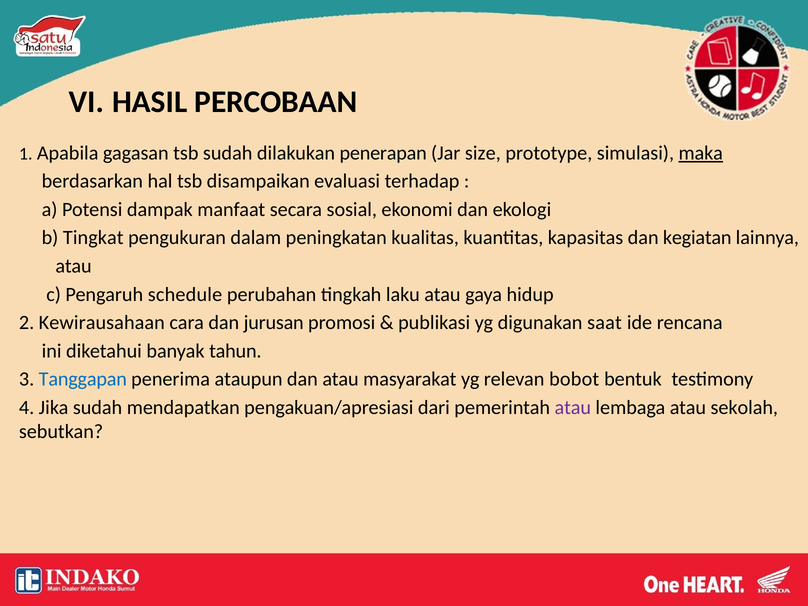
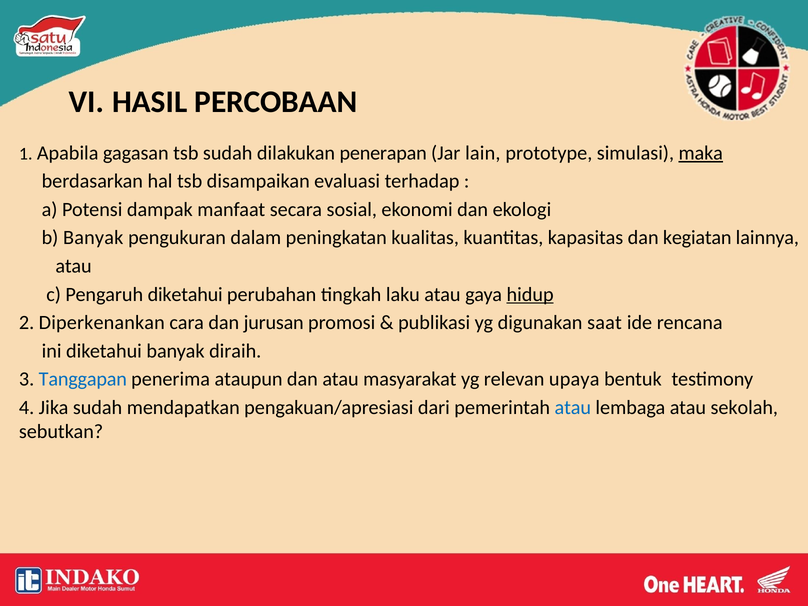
size: size -> lain
b Tingkat: Tingkat -> Banyak
Pengaruh schedule: schedule -> diketahui
hidup underline: none -> present
Kewirausahaan: Kewirausahaan -> Diperkenankan
tahun: tahun -> diraih
bobot: bobot -> upaya
atau at (573, 407) colour: purple -> blue
